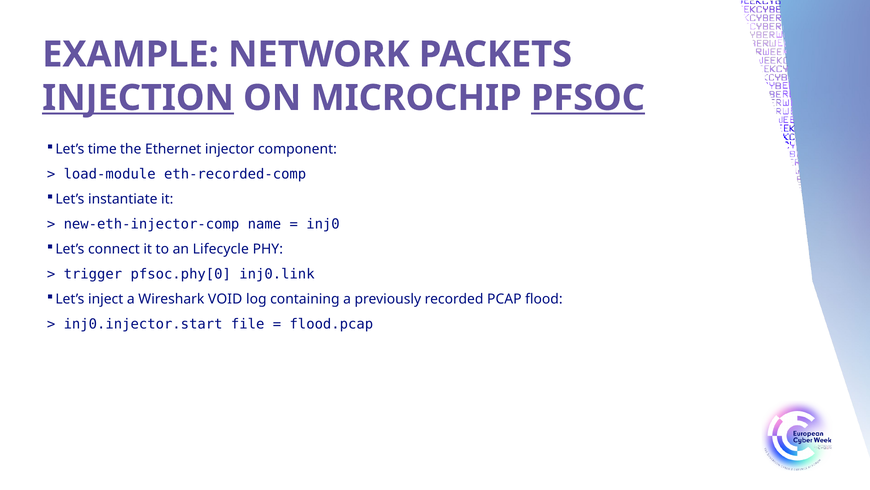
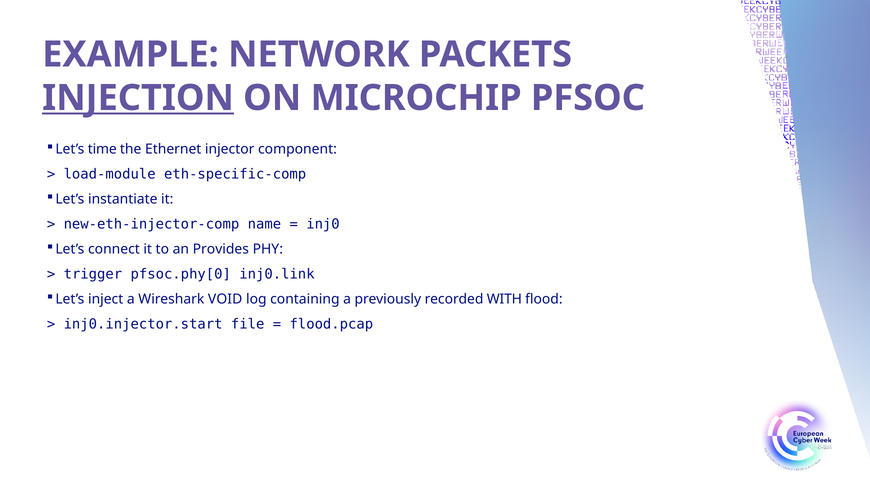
PFSOC underline: present -> none
eth-recorded-comp: eth-recorded-comp -> eth-specific-comp
Lifecycle: Lifecycle -> Provides
PCAP: PCAP -> WITH
